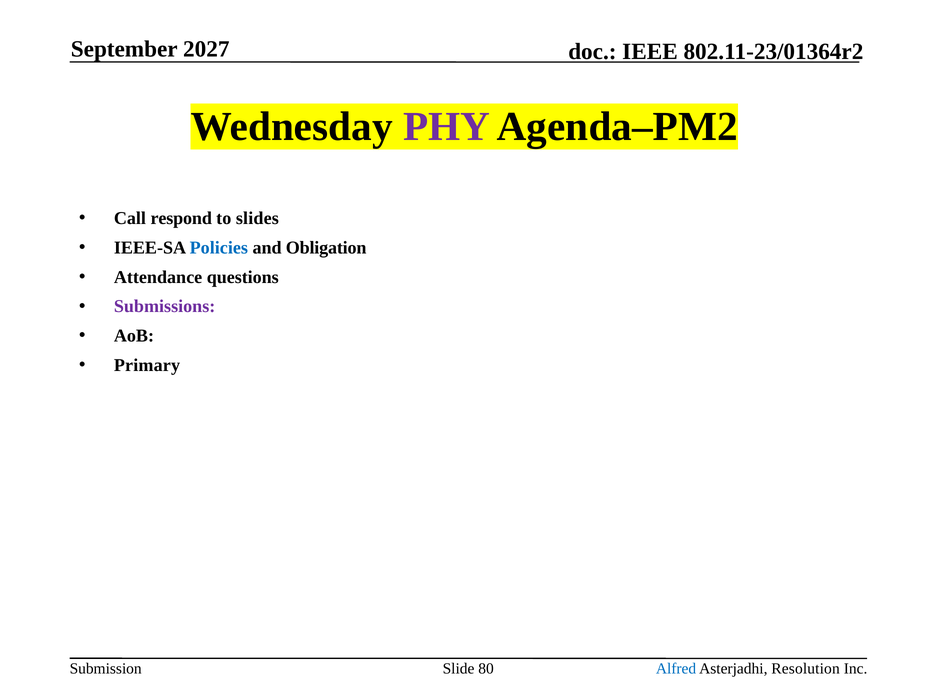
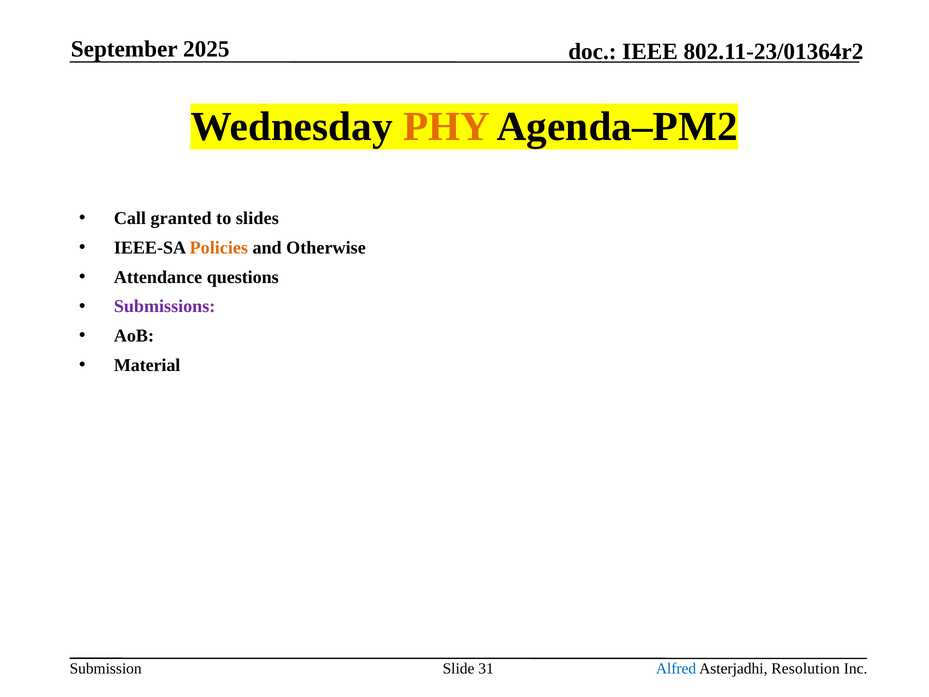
2027: 2027 -> 2025
PHY colour: purple -> orange
respond: respond -> granted
Policies colour: blue -> orange
Obligation: Obligation -> Otherwise
Primary: Primary -> Material
80: 80 -> 31
